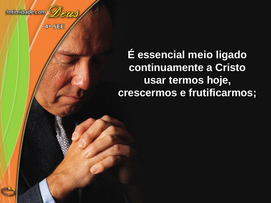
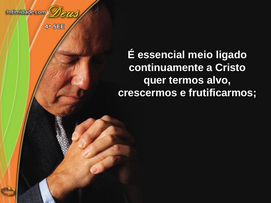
usar: usar -> quer
hoje: hoje -> alvo
